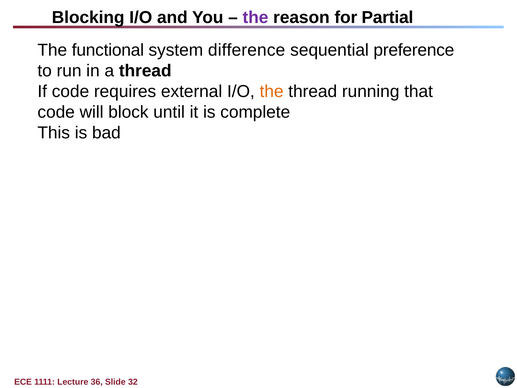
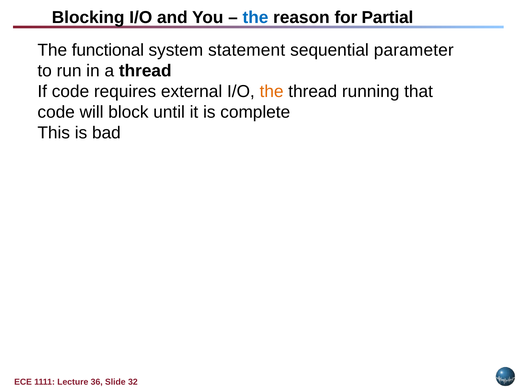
the at (255, 17) colour: purple -> blue
difference: difference -> statement
preference: preference -> parameter
